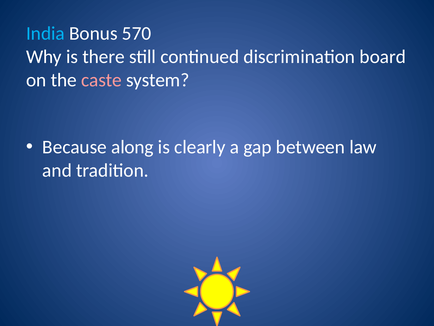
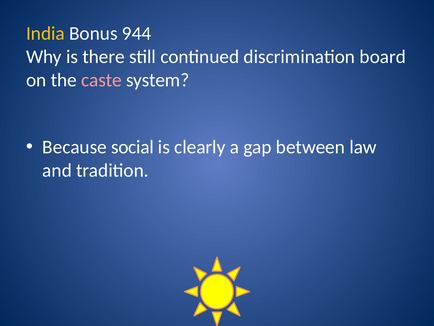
India colour: light blue -> yellow
570: 570 -> 944
along: along -> social
